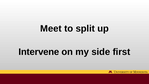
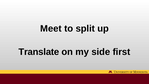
Intervene: Intervene -> Translate
